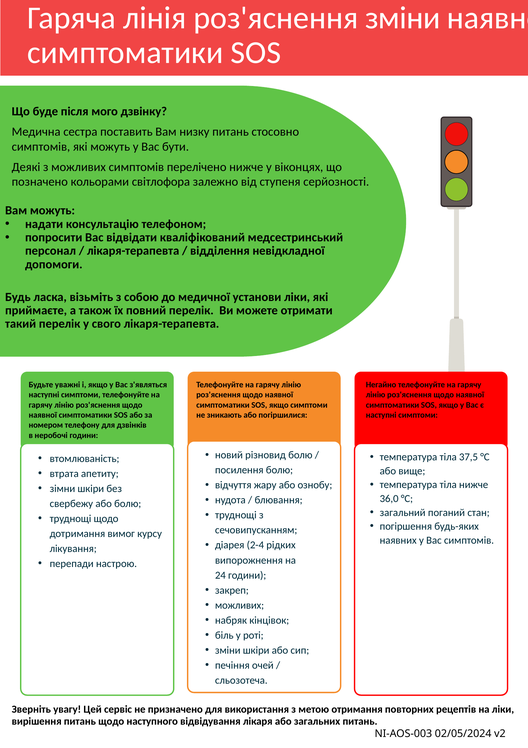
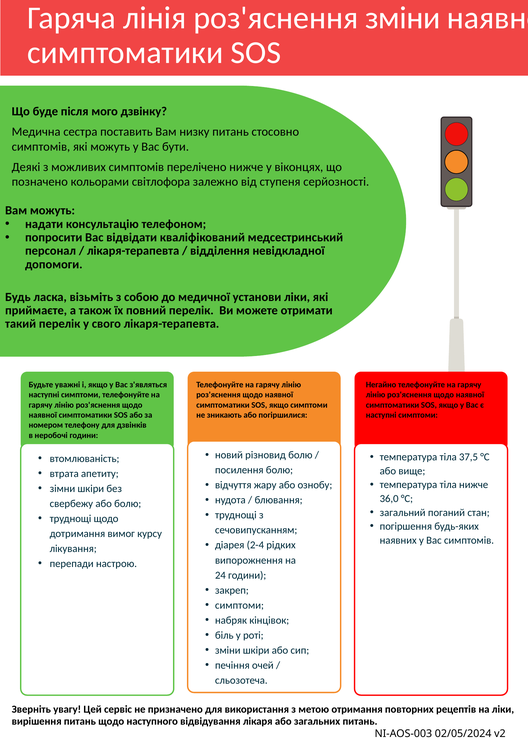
можливих at (240, 605): можливих -> симптоми
